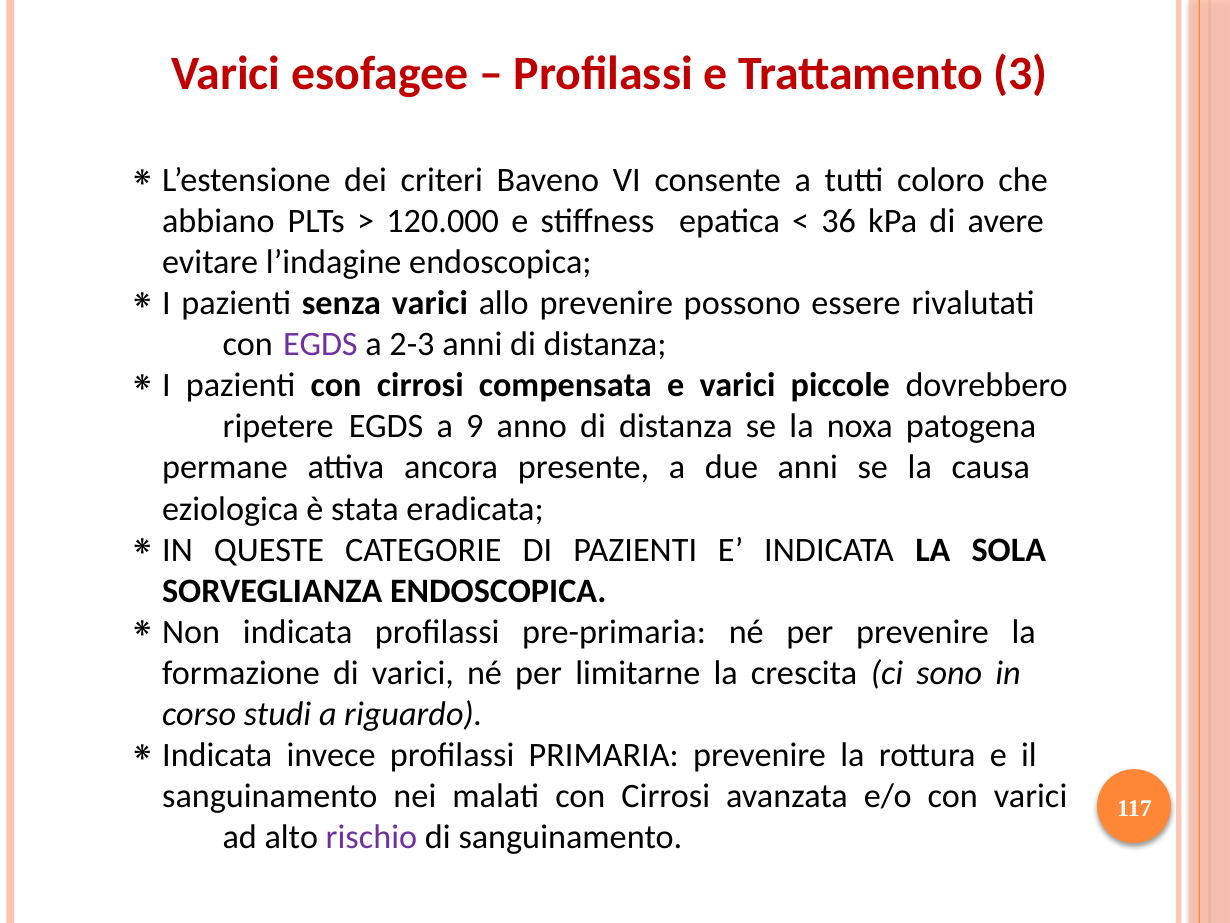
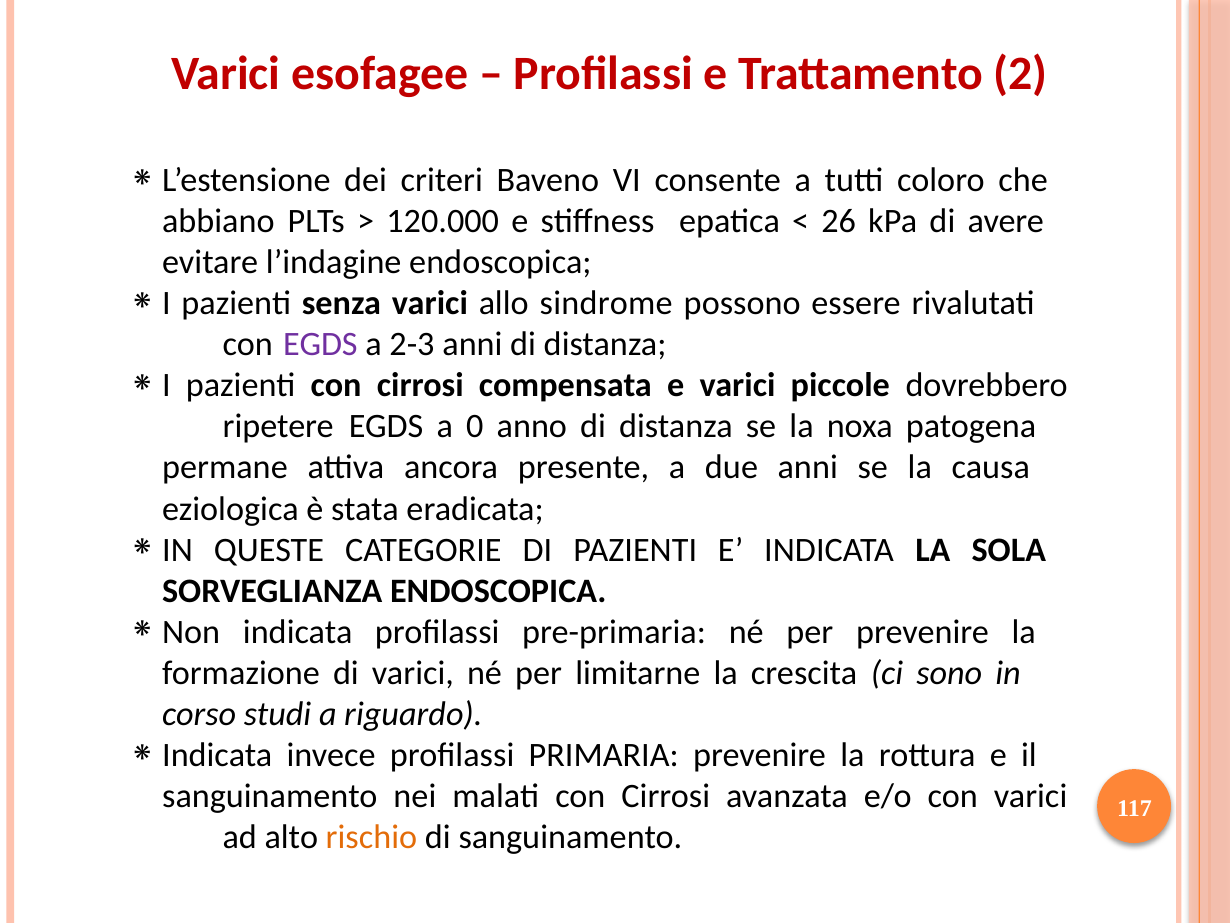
3: 3 -> 2
36: 36 -> 26
allo prevenire: prevenire -> sindrome
9: 9 -> 0
rischio colour: purple -> orange
